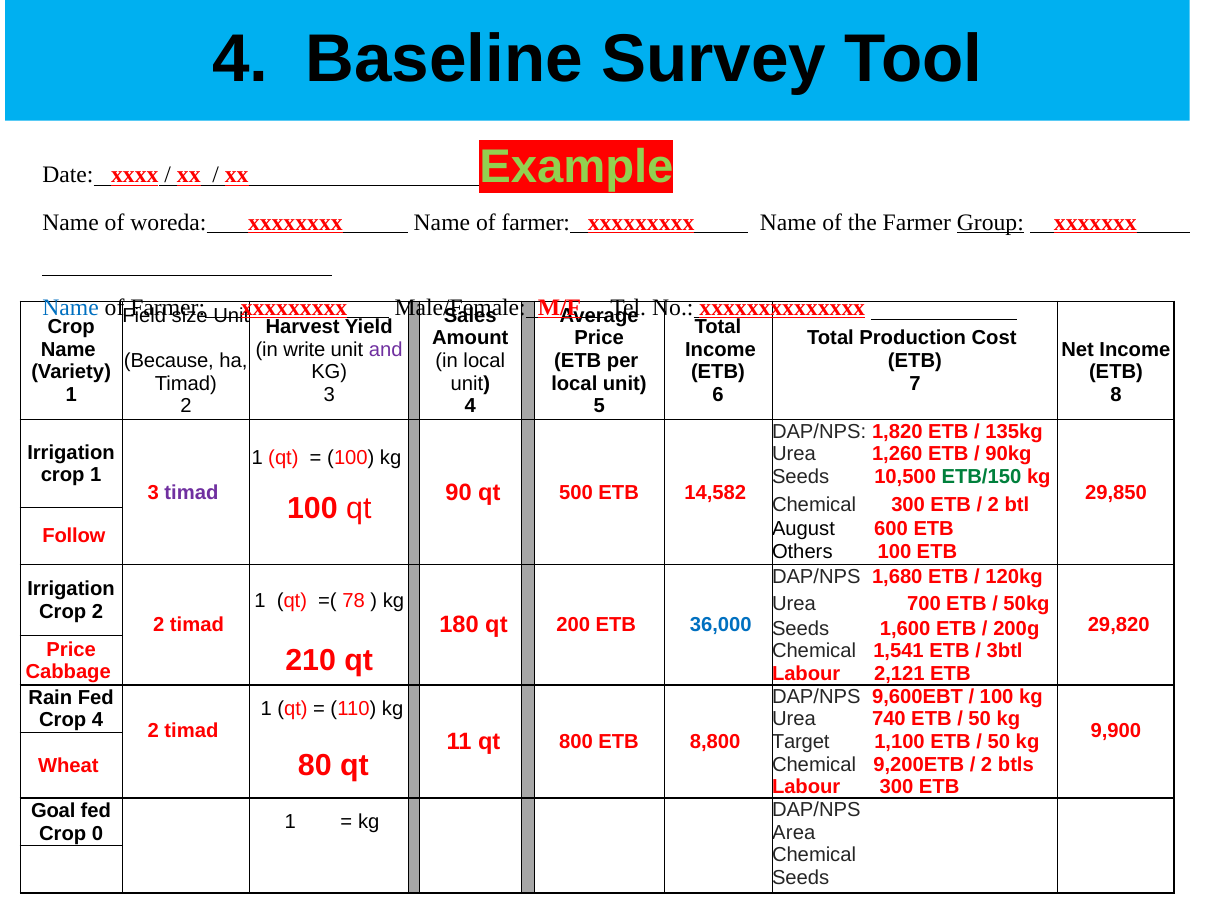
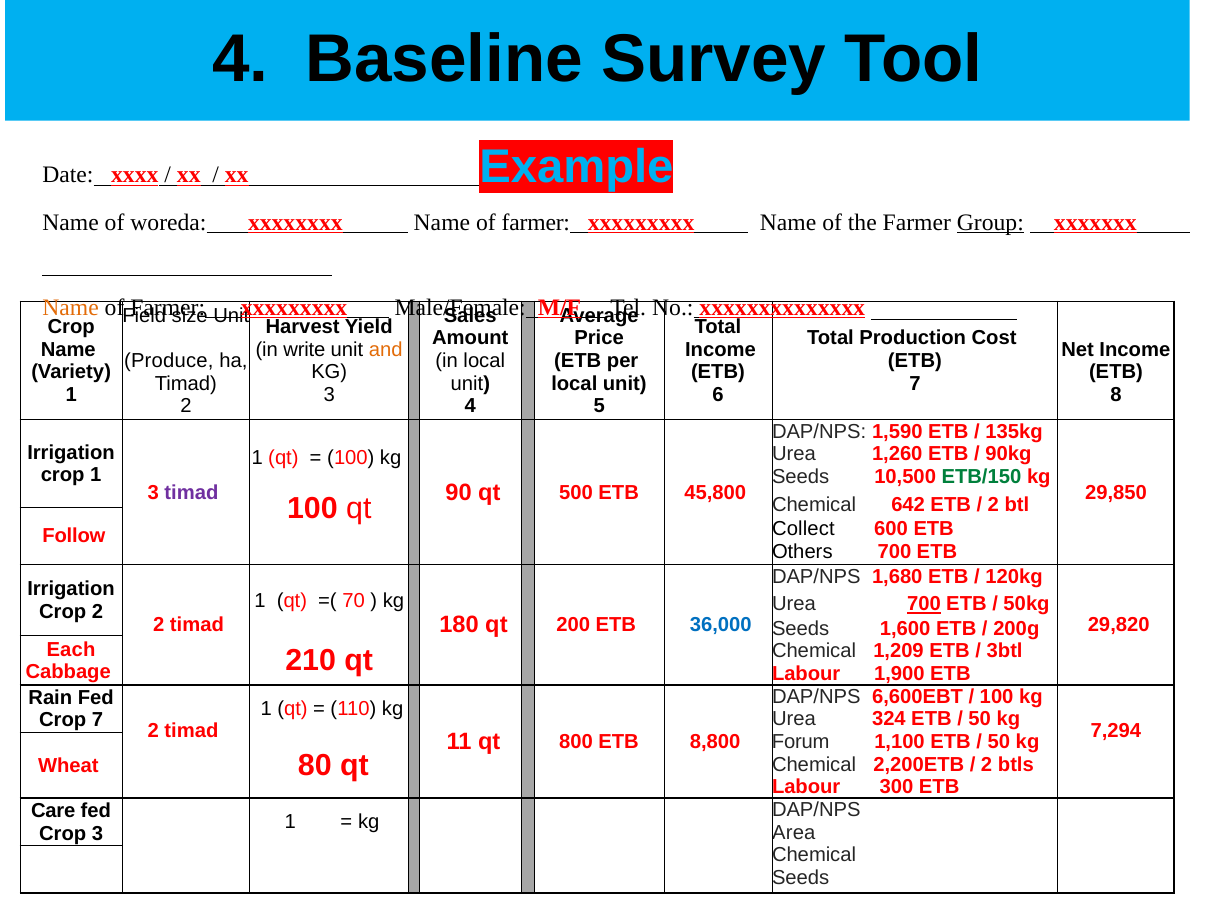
Example colour: light green -> light blue
Name at (71, 307) colour: blue -> orange
and colour: purple -> orange
Because: Because -> Produce
1,820: 1,820 -> 1,590
14,582: 14,582 -> 45,800
Chemical 300: 300 -> 642
August: August -> Collect
Others 100: 100 -> 700
78: 78 -> 70
700 at (924, 604) underline: none -> present
Price at (71, 650): Price -> Each
1,541: 1,541 -> 1,209
2,121: 2,121 -> 1,900
9,600EBT: 9,600EBT -> 6,600EBT
740: 740 -> 324
Crop 4: 4 -> 7
9,900: 9,900 -> 7,294
Target: Target -> Forum
9,200ETB: 9,200ETB -> 2,200ETB
Goal: Goal -> Care
Crop 0: 0 -> 3
